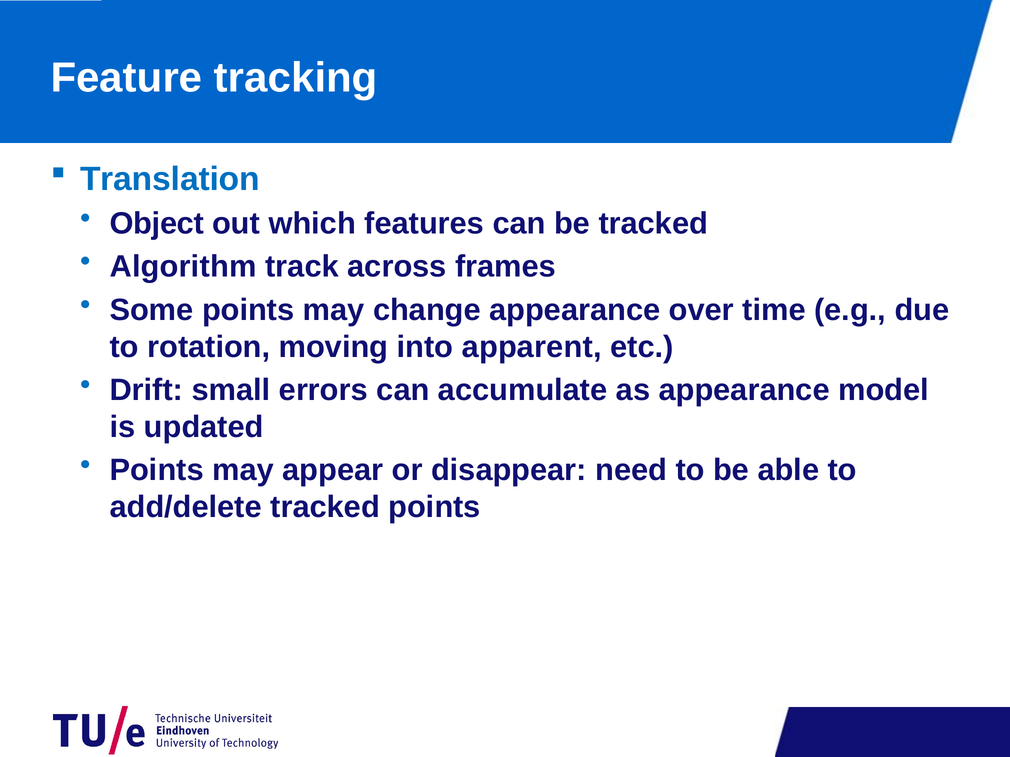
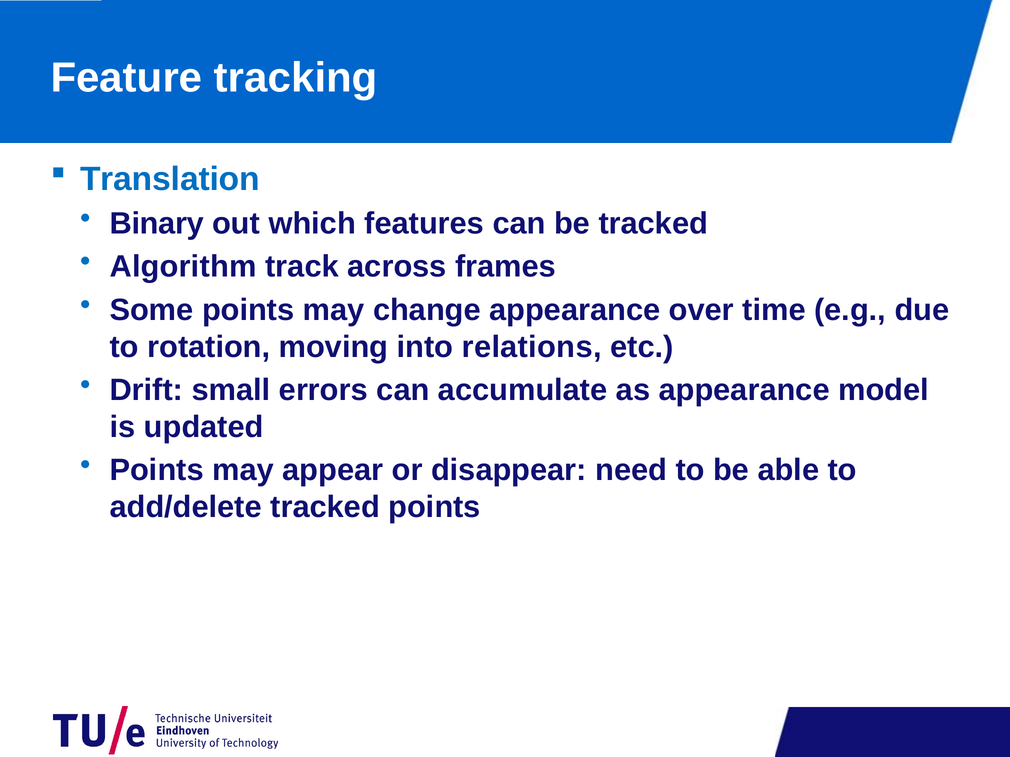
Object: Object -> Binary
apparent: apparent -> relations
